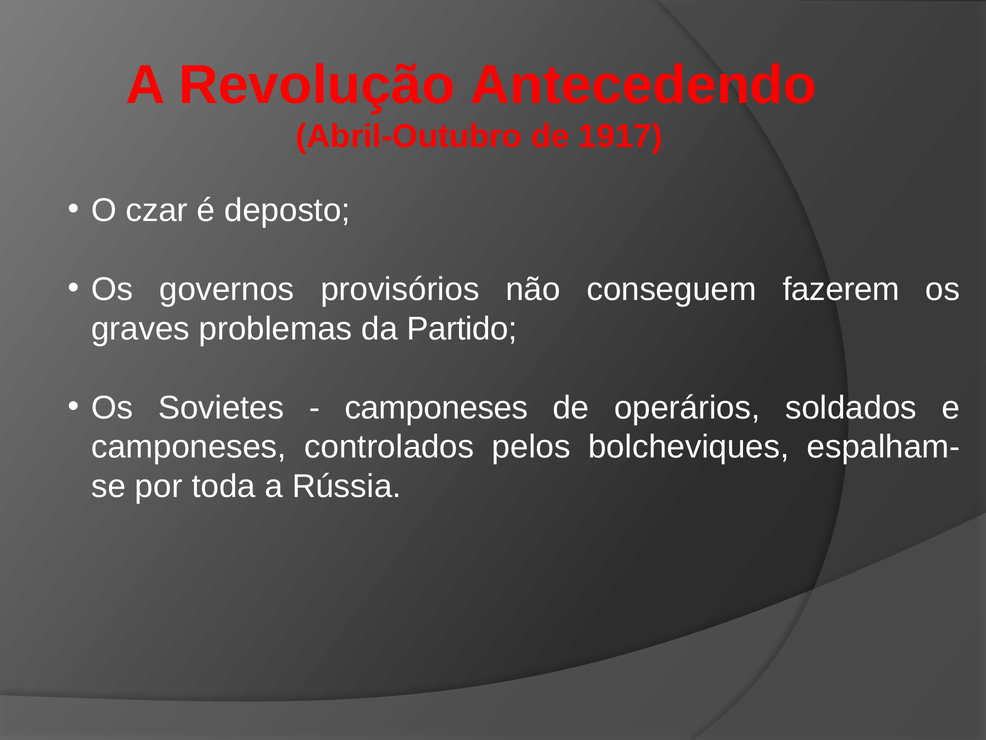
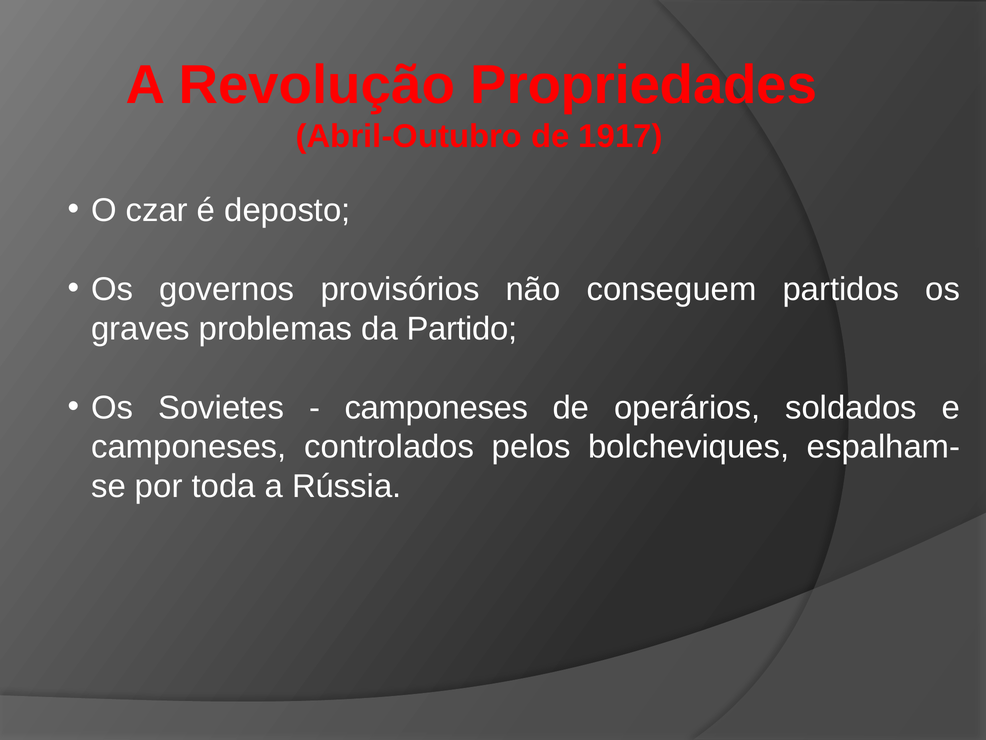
Antecedendo: Antecedendo -> Propriedades
fazerem: fazerem -> partidos
